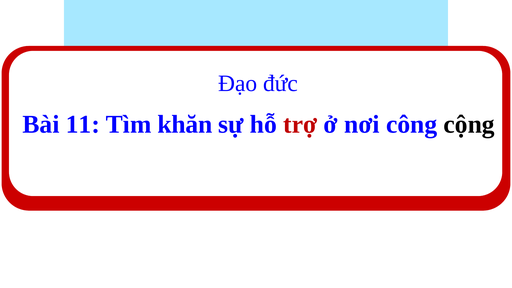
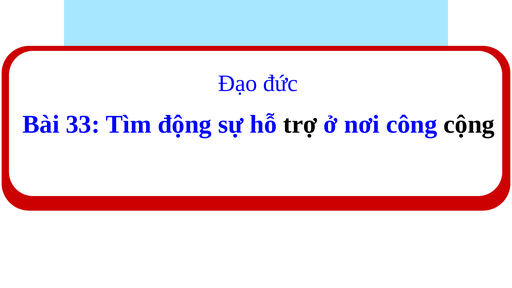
11: 11 -> 33
khăn: khăn -> động
trợ colour: red -> black
